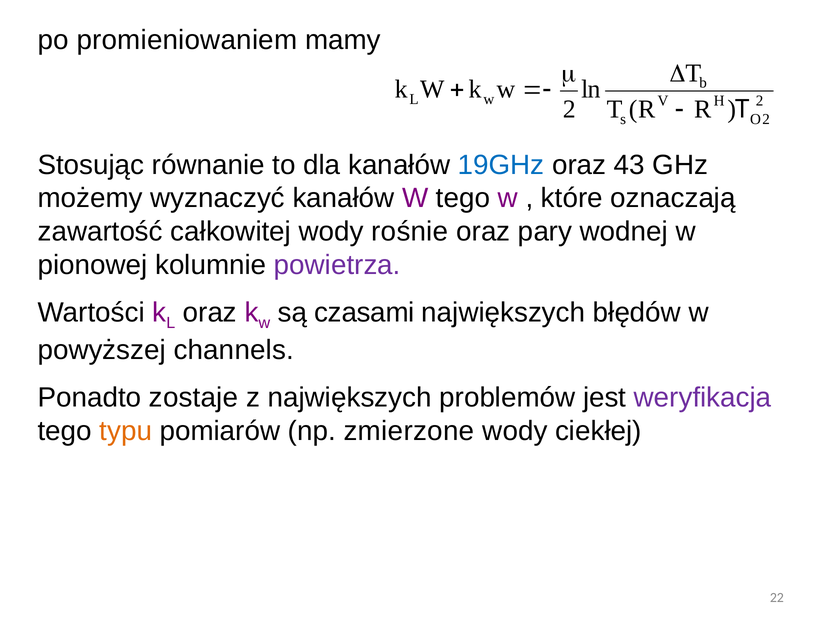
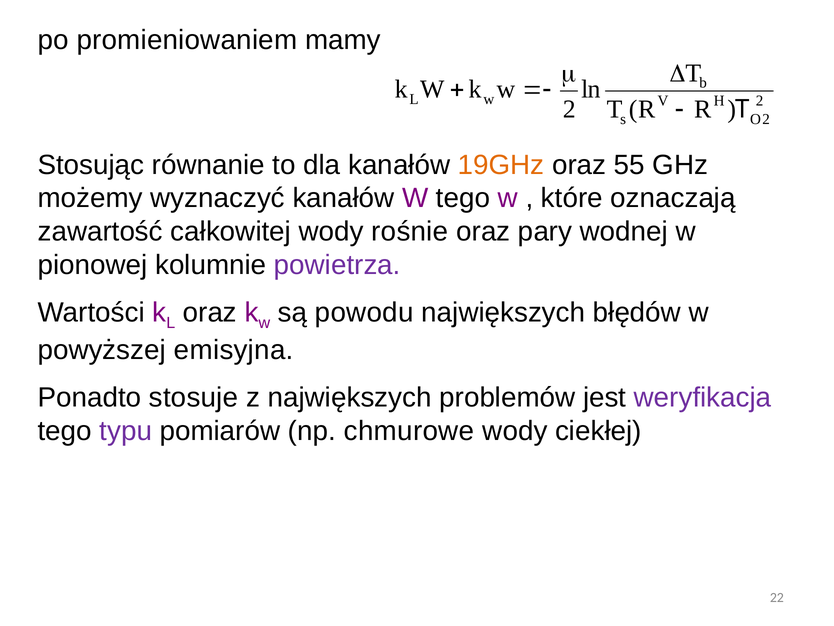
19GHz colour: blue -> orange
43: 43 -> 55
czasami: czasami -> powodu
channels: channels -> emisyjna
zostaje: zostaje -> stosuje
typu colour: orange -> purple
zmierzone: zmierzone -> chmurowe
